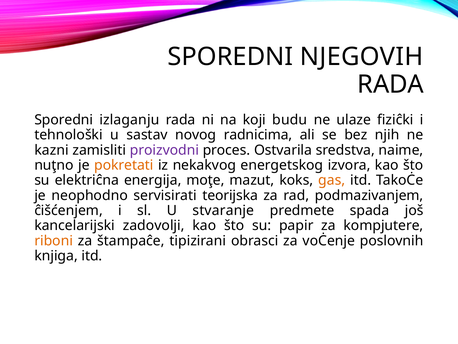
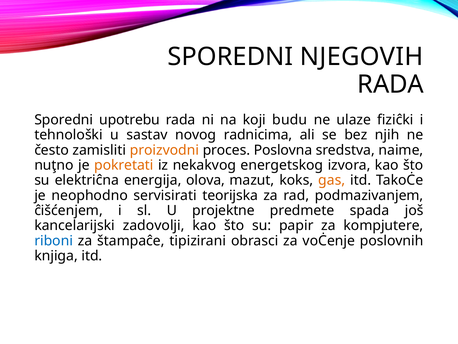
izlaganju: izlaganju -> upotrebu
kazni: kazni -> često
proizvodni colour: purple -> orange
Ostvarila: Ostvarila -> Poslovna
moţe: moţe -> olova
stvaranje: stvaranje -> projektne
riboni colour: orange -> blue
